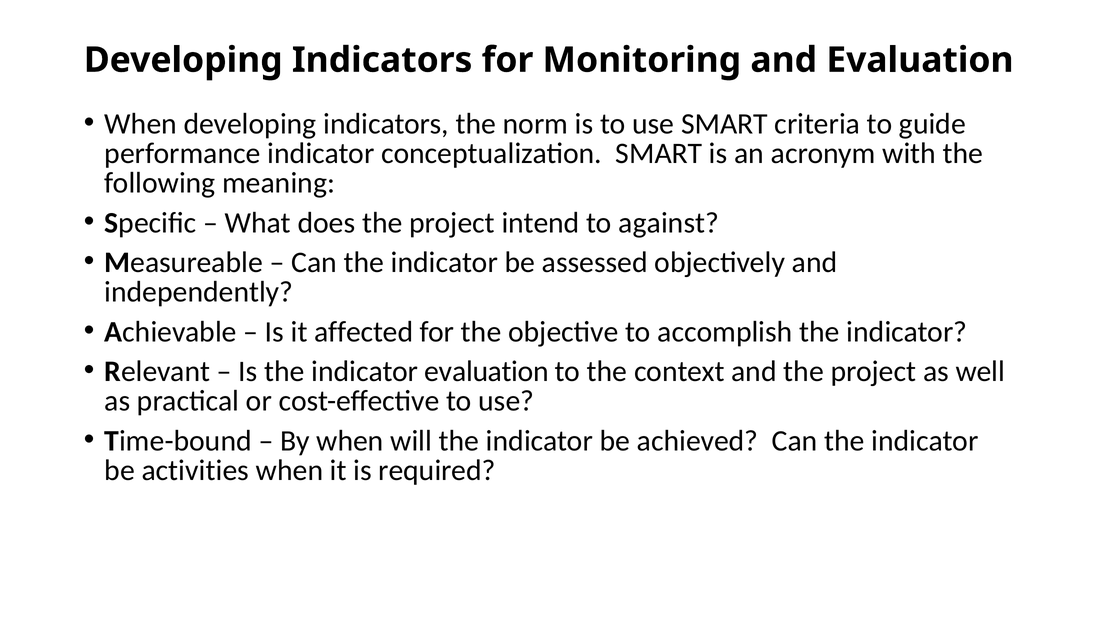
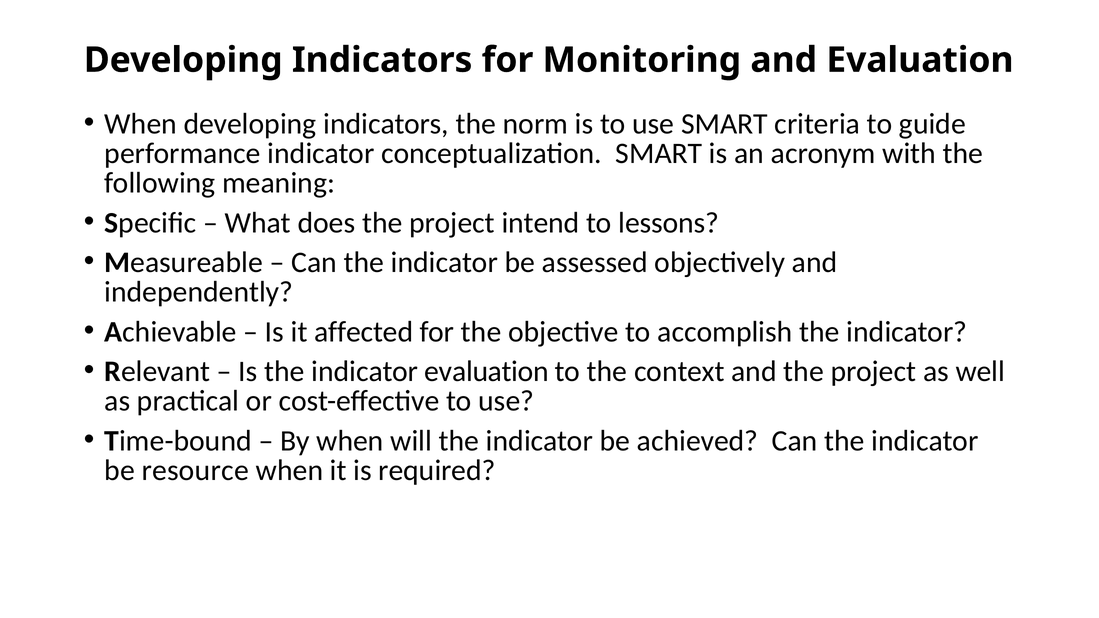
against: against -> lessons
activities: activities -> resource
